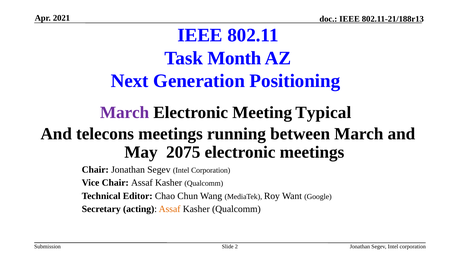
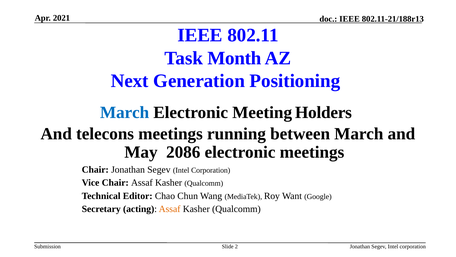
March at (125, 112) colour: purple -> blue
Typical: Typical -> Holders
2075: 2075 -> 2086
